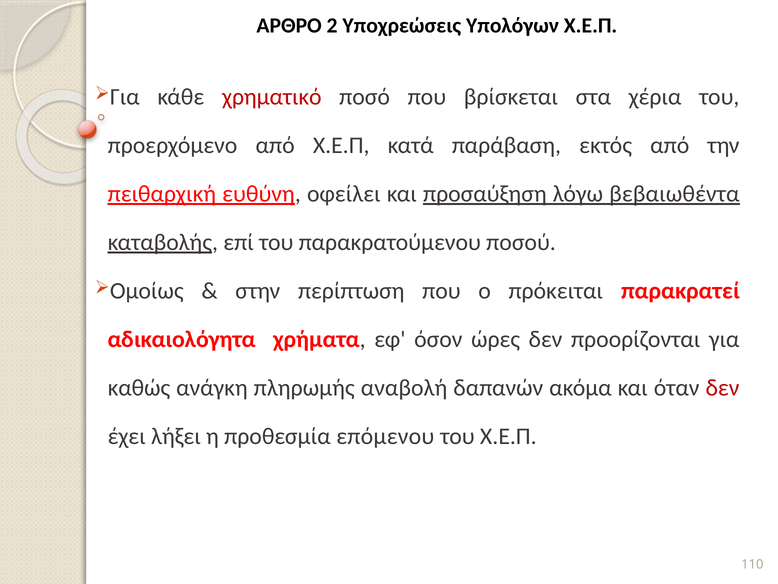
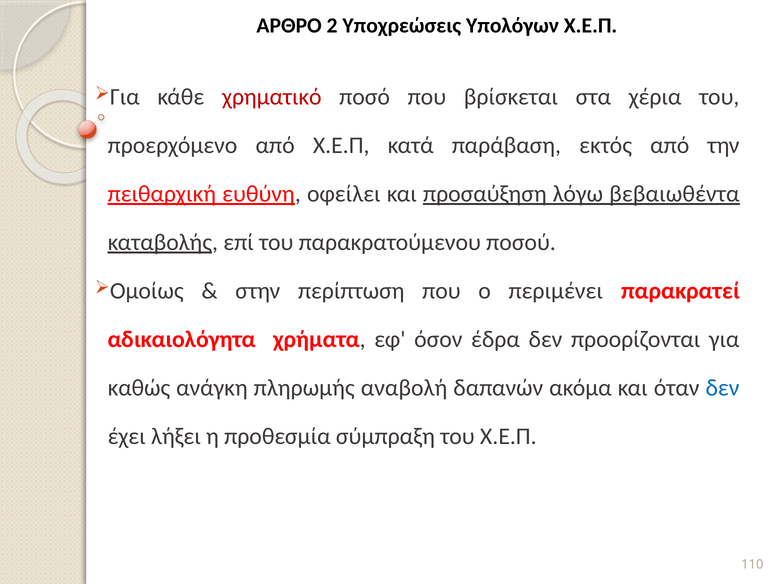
πρόκειται: πρόκειται -> περιμένει
ώρες: ώρες -> έδρα
δεν at (722, 387) colour: red -> blue
επόμενου: επόμενου -> σύμπραξη
